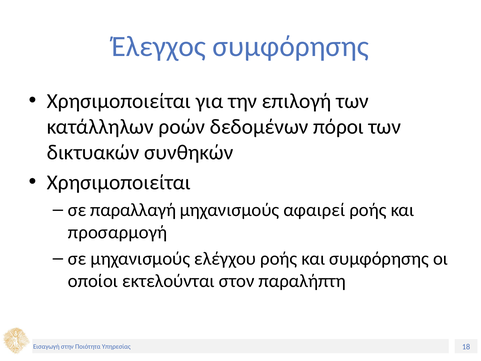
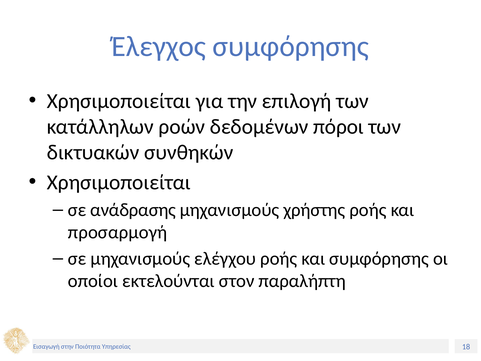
παραλλαγή: παραλλαγή -> ανάδρασης
αφαιρεί: αφαιρεί -> χρήστης
